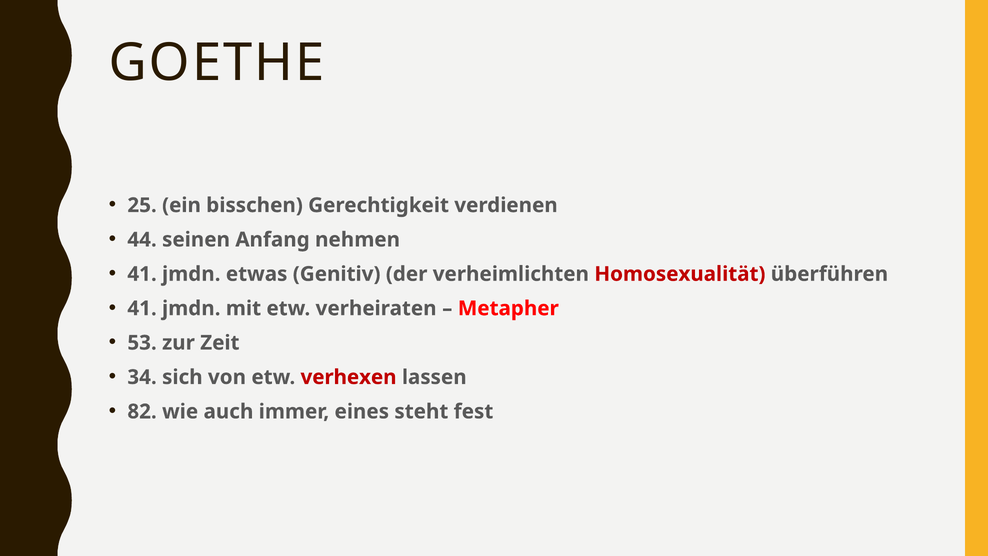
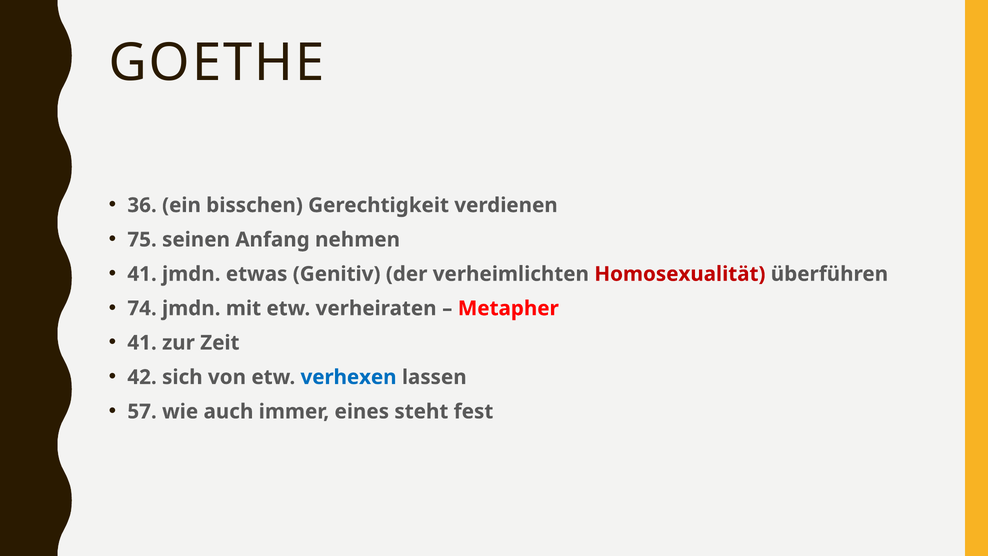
25: 25 -> 36
44: 44 -> 75
41 at (142, 308): 41 -> 74
53 at (142, 343): 53 -> 41
34: 34 -> 42
verhexen colour: red -> blue
82: 82 -> 57
